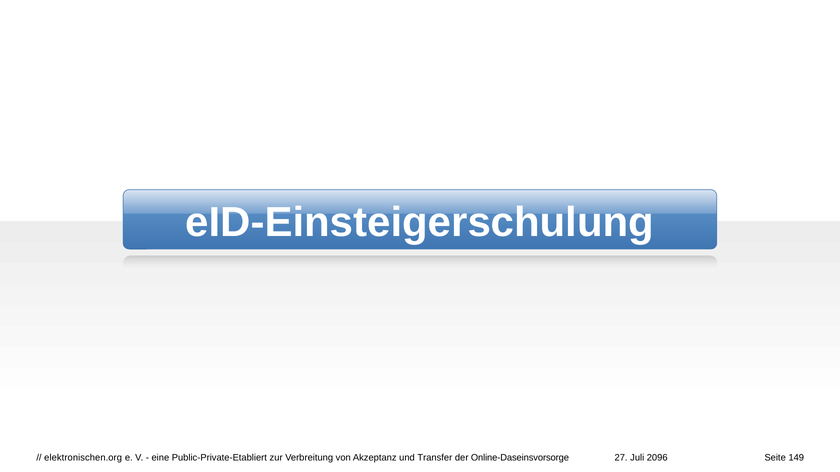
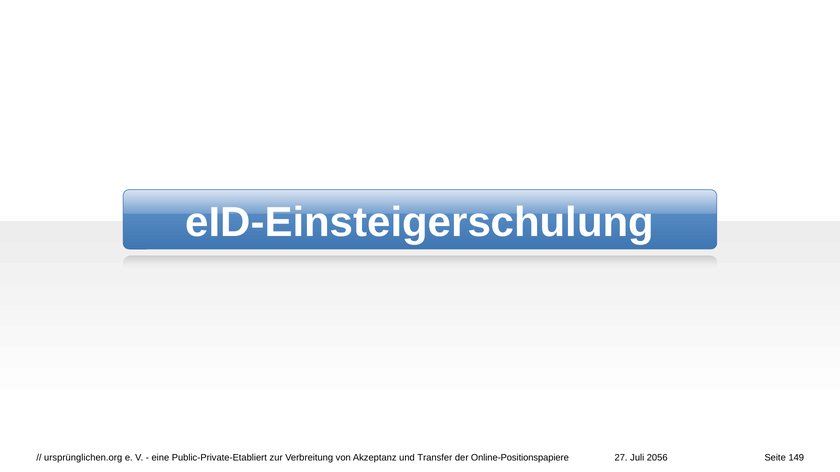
elektronischen.org: elektronischen.org -> ursprünglichen.org
Online-Daseinsvorsorge: Online-Daseinsvorsorge -> Online-Positionspapiere
2096: 2096 -> 2056
